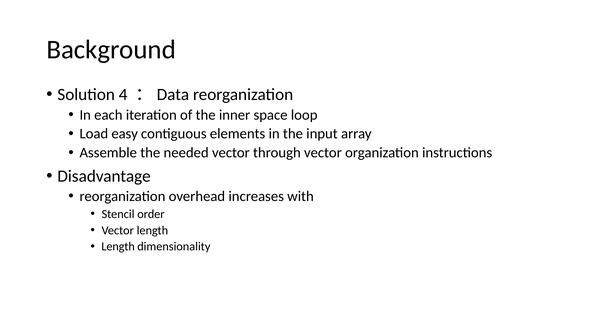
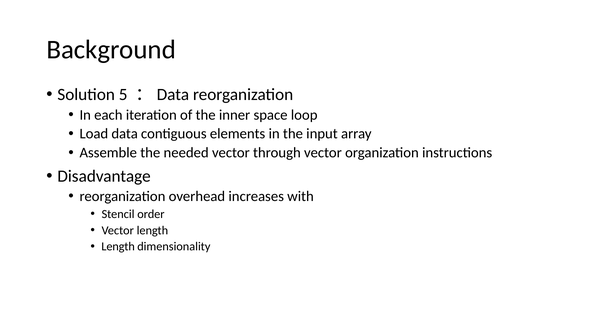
4: 4 -> 5
easy: easy -> data
